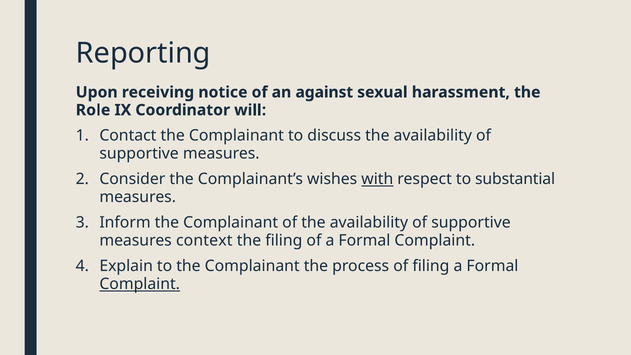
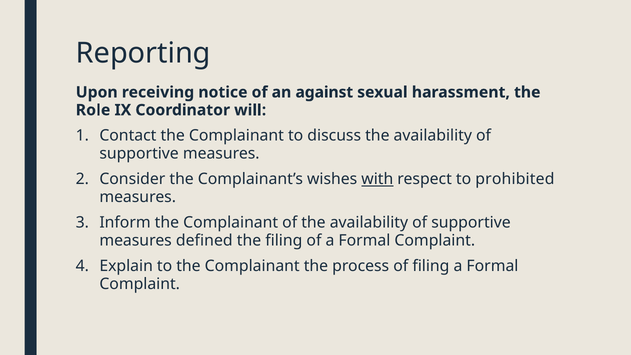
substantial: substantial -> prohibited
context: context -> defined
Complaint at (140, 284) underline: present -> none
